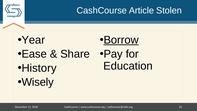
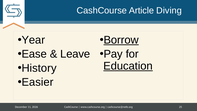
Stolen: Stolen -> Diving
Share: Share -> Leave
Education underline: none -> present
Wisely: Wisely -> Easier
